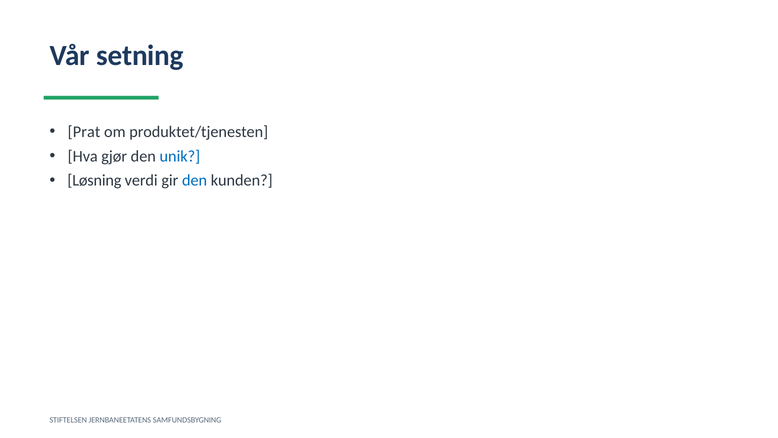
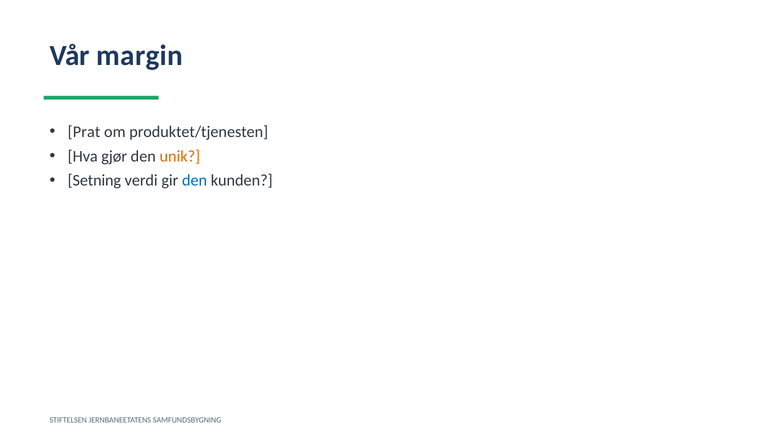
setning: setning -> margin
unik colour: blue -> orange
Løsning: Løsning -> Setning
